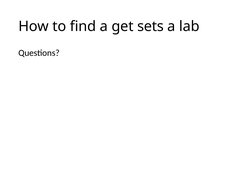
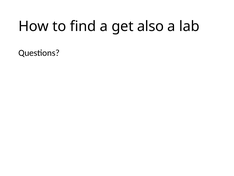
sets: sets -> also
